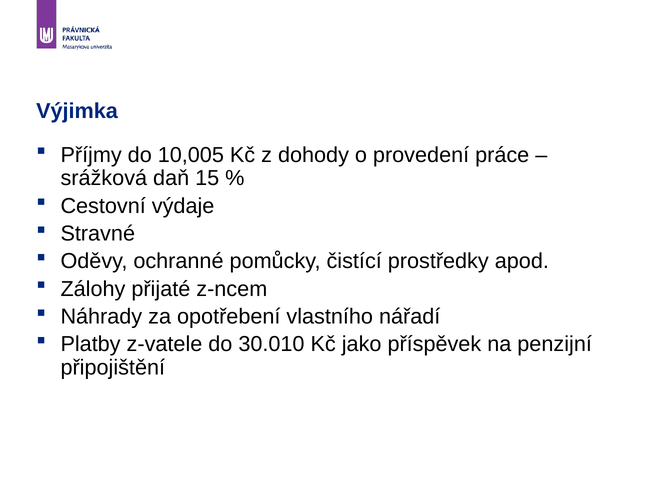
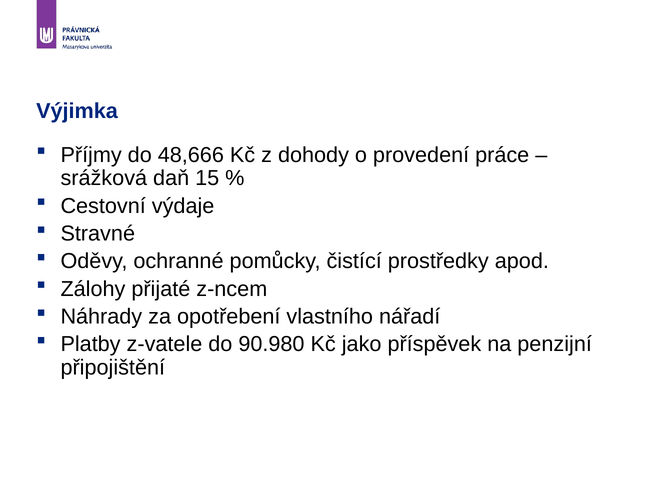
10,005: 10,005 -> 48,666
30.010: 30.010 -> 90.980
